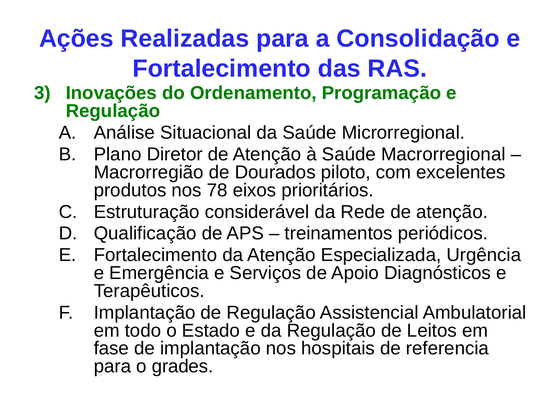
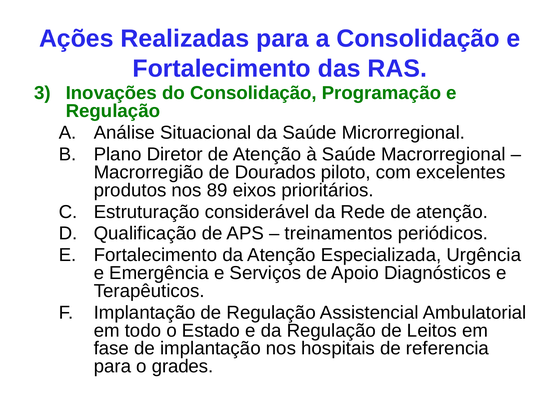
do Ordenamento: Ordenamento -> Consolidação
78: 78 -> 89
